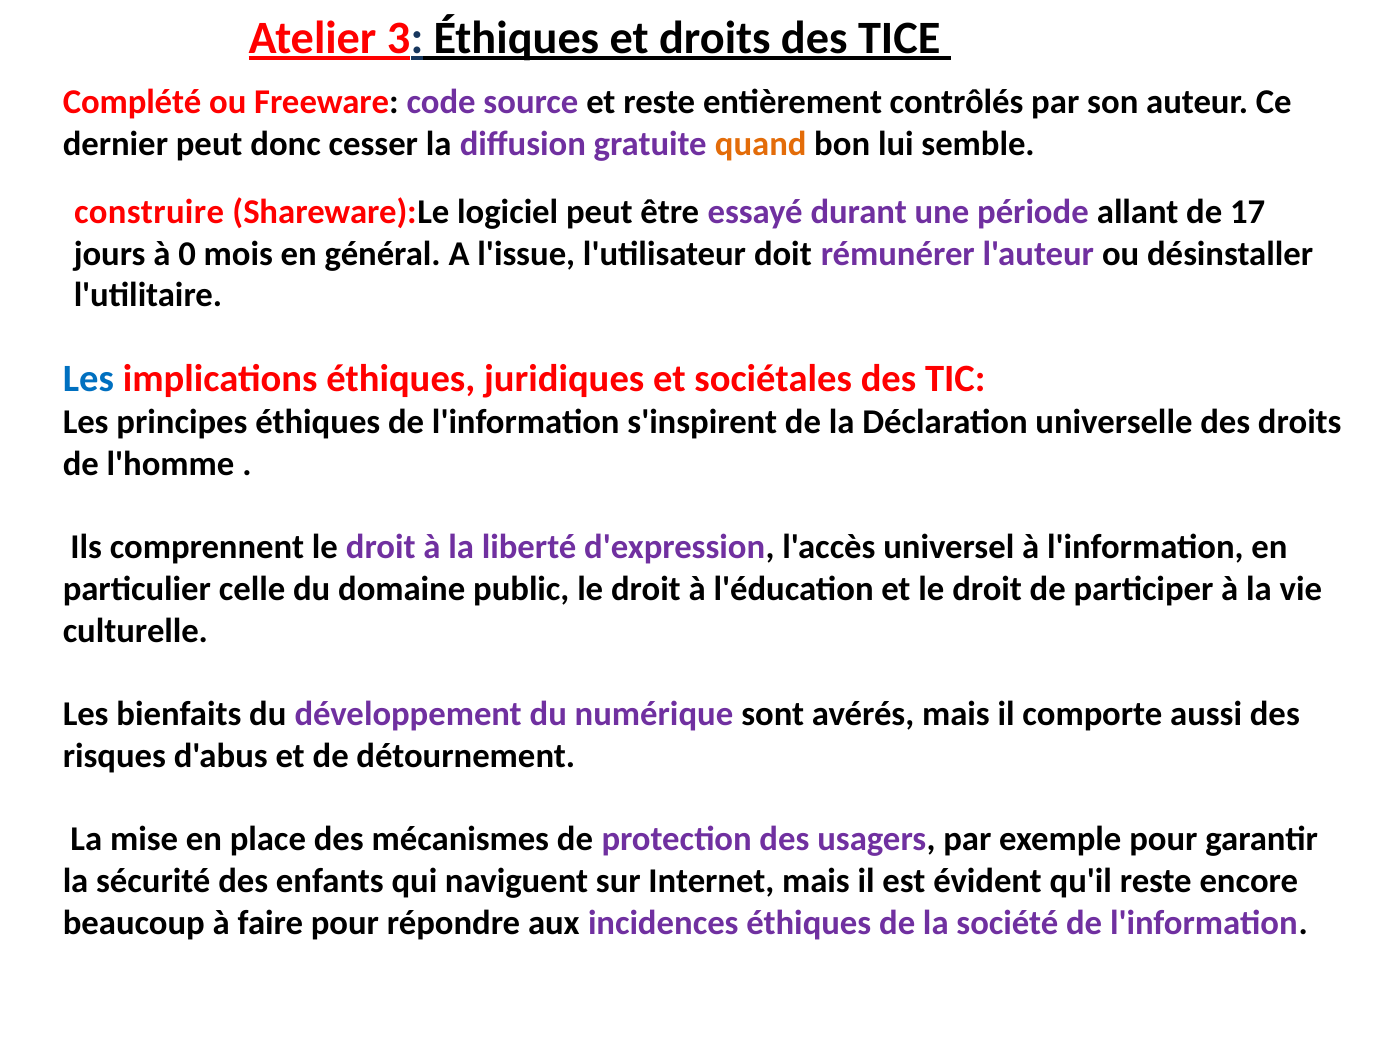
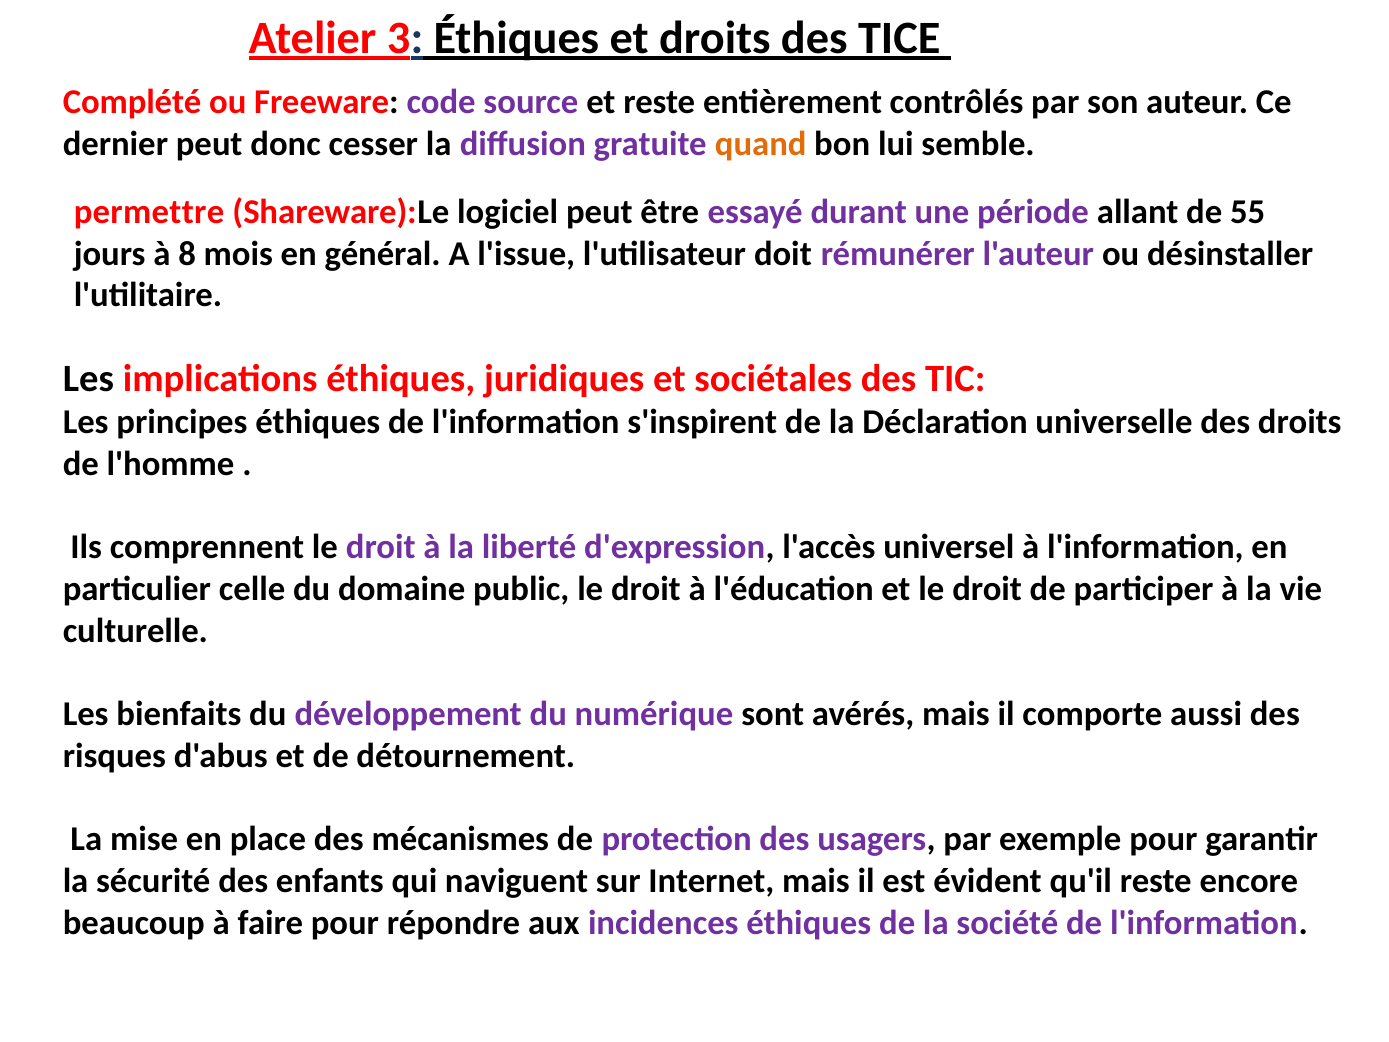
construire: construire -> permettre
17: 17 -> 55
0: 0 -> 8
Les at (88, 379) colour: blue -> black
